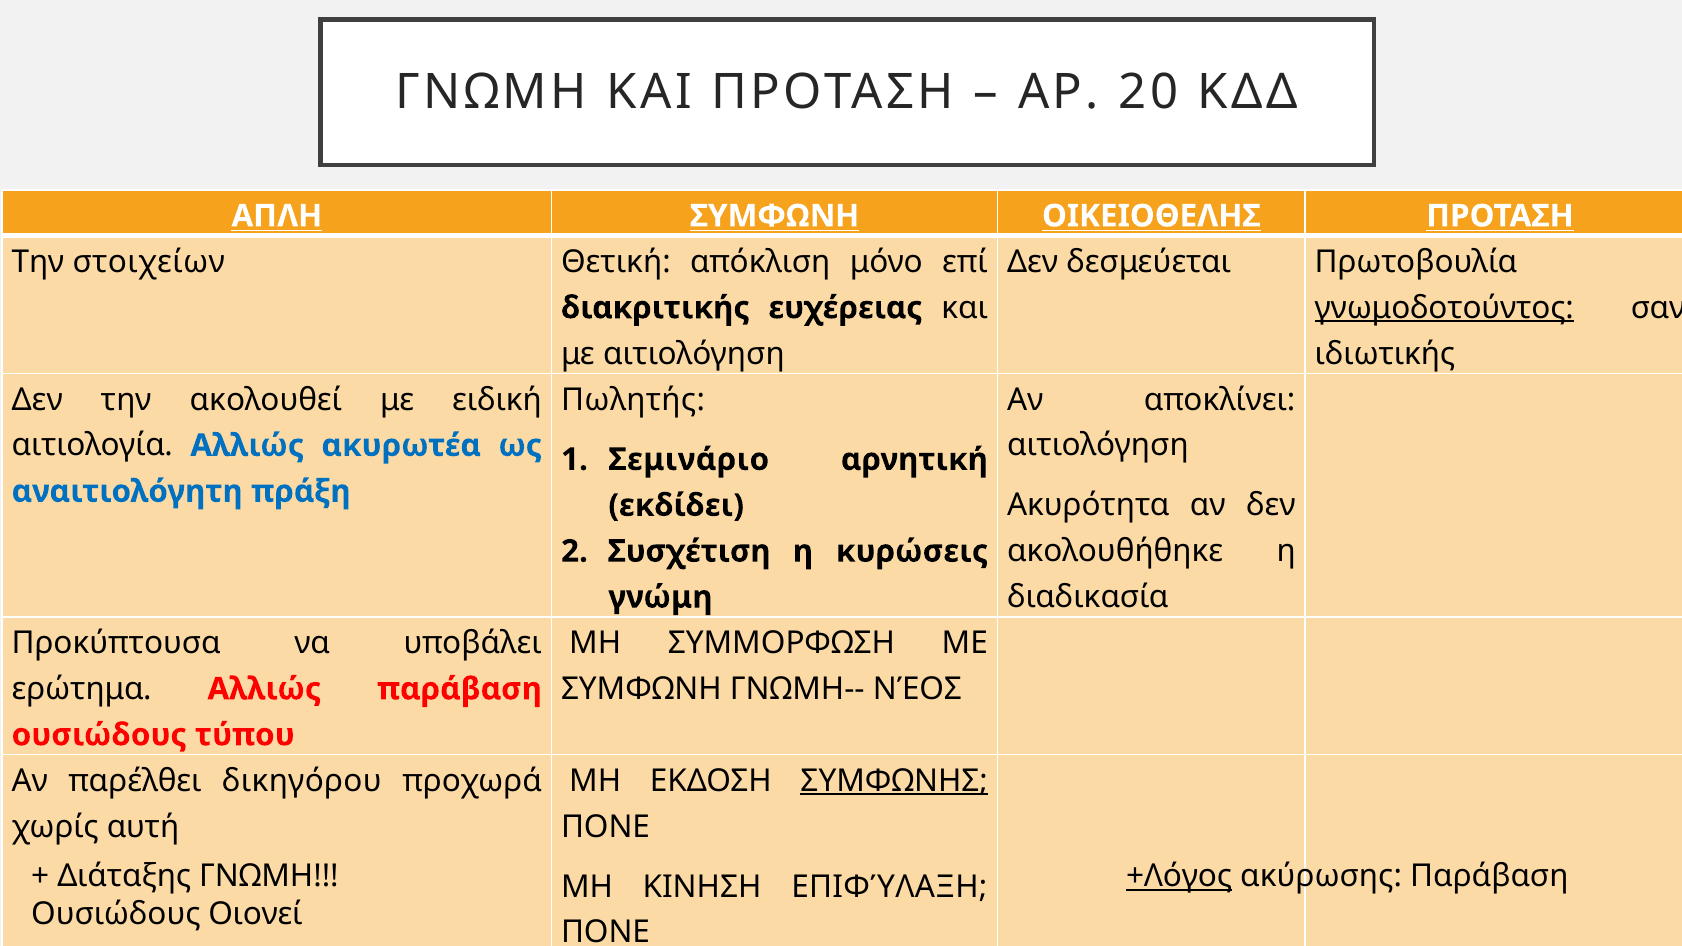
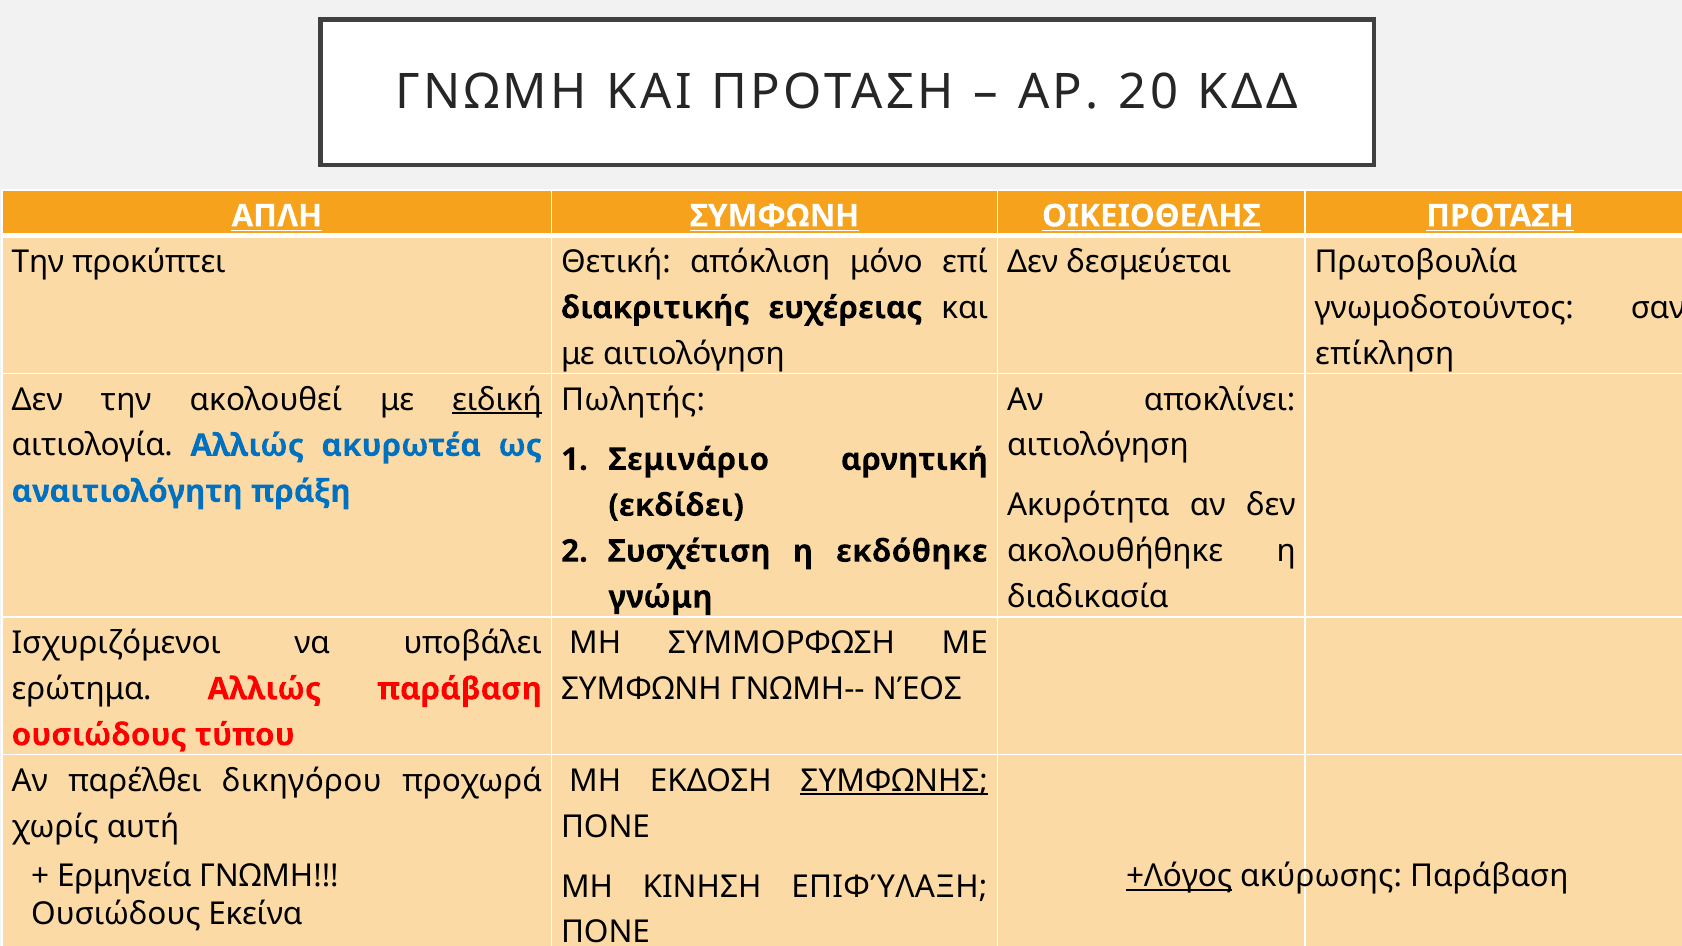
στοιχείων: στοιχείων -> προκύπτει
γνωμοδοτούντος underline: present -> none
ιδιωτικής: ιδιωτικής -> επίκληση
ειδική underline: none -> present
κυρώσεις: κυρώσεις -> εκδόθηκε
Προκύπτουσα: Προκύπτουσα -> Ισχυριζόμενοι
Διάταξης: Διάταξης -> Ερμηνεία
Οιονεί: Οιονεί -> Εκείνα
